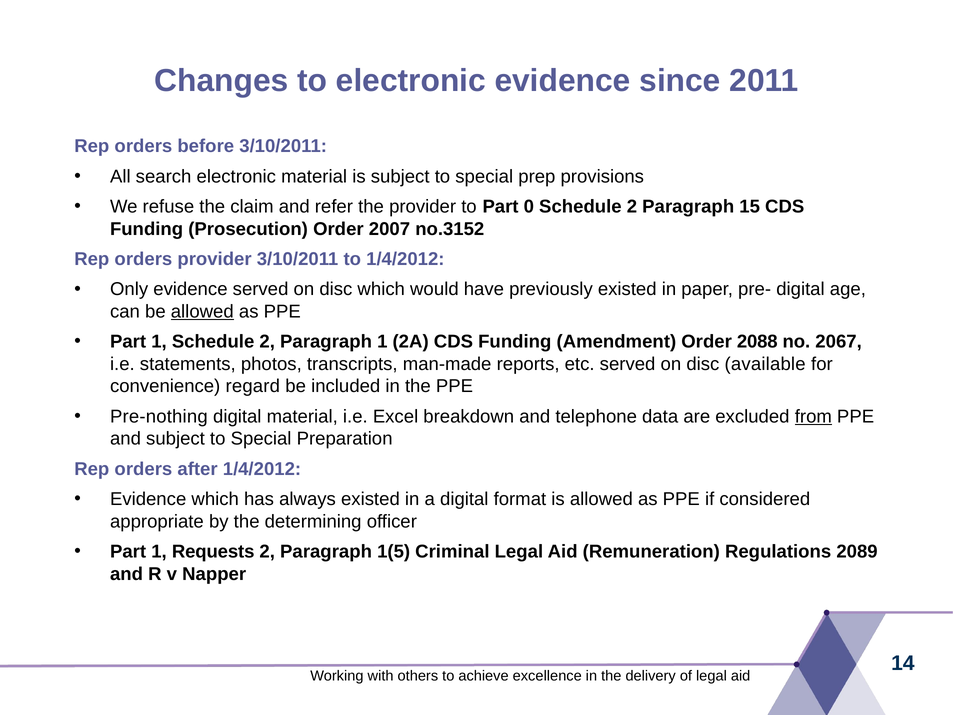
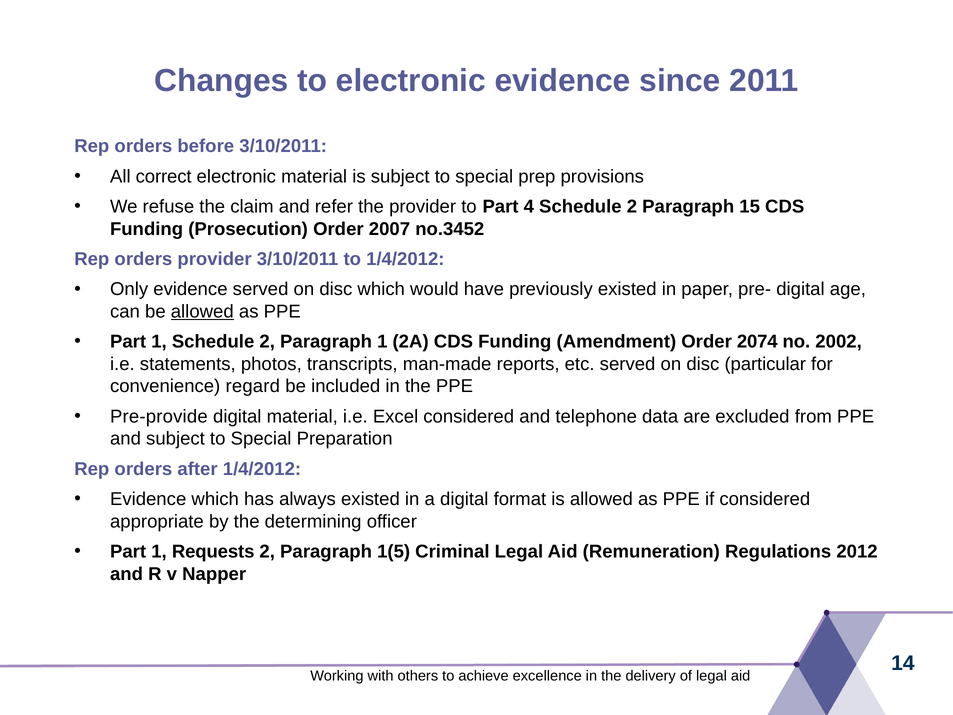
search: search -> correct
0: 0 -> 4
no.3152: no.3152 -> no.3452
2088: 2088 -> 2074
2067: 2067 -> 2002
available: available -> particular
Pre-nothing: Pre-nothing -> Pre-provide
Excel breakdown: breakdown -> considered
from underline: present -> none
2089: 2089 -> 2012
